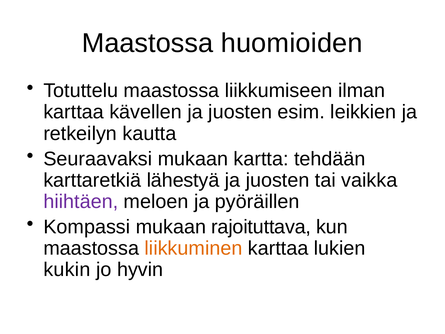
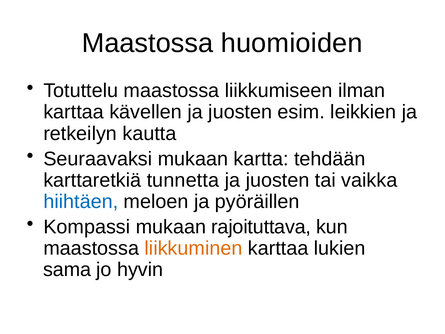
lähestyä: lähestyä -> tunnetta
hiihtäen colour: purple -> blue
kukin: kukin -> sama
